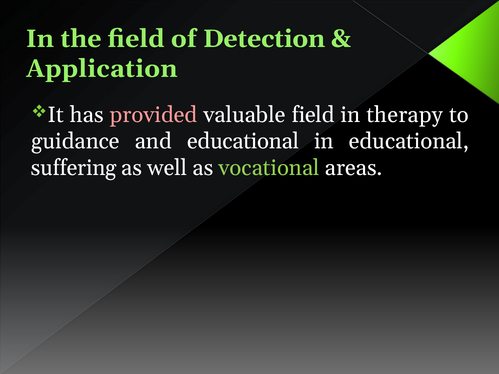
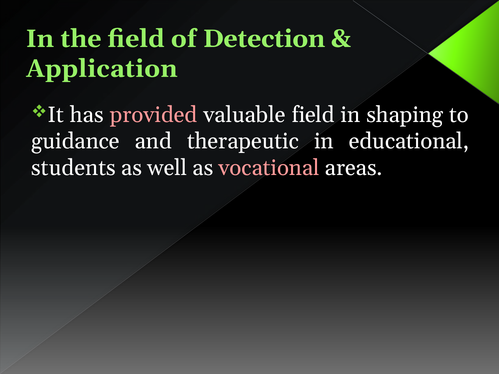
therapy: therapy -> shaping
and educational: educational -> therapeutic
suffering: suffering -> students
vocational colour: light green -> pink
